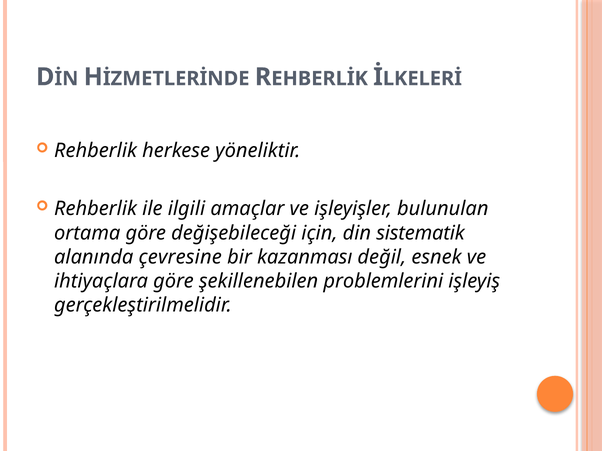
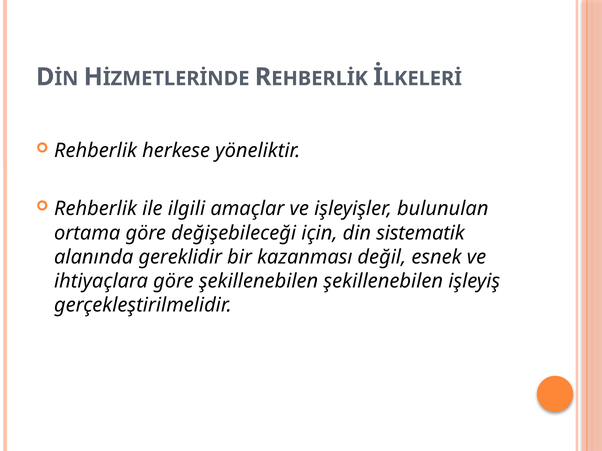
çevresine: çevresine -> gereklidir
şekillenebilen problemlerini: problemlerini -> şekillenebilen
